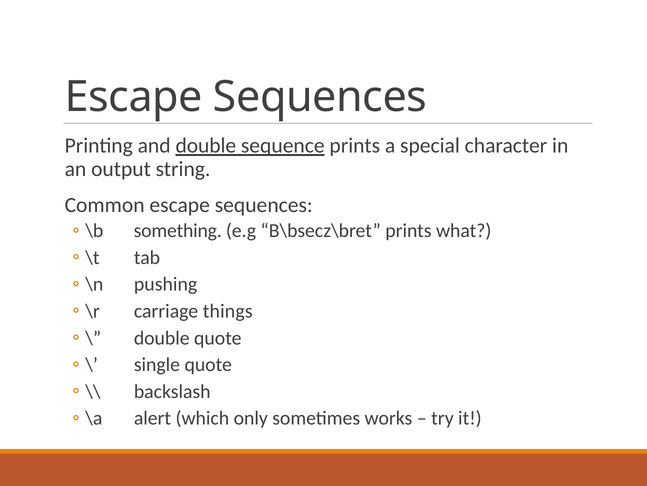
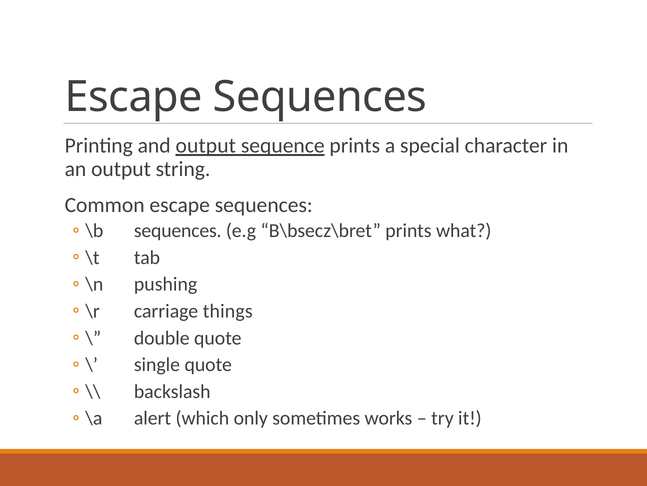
and double: double -> output
\b something: something -> sequences
